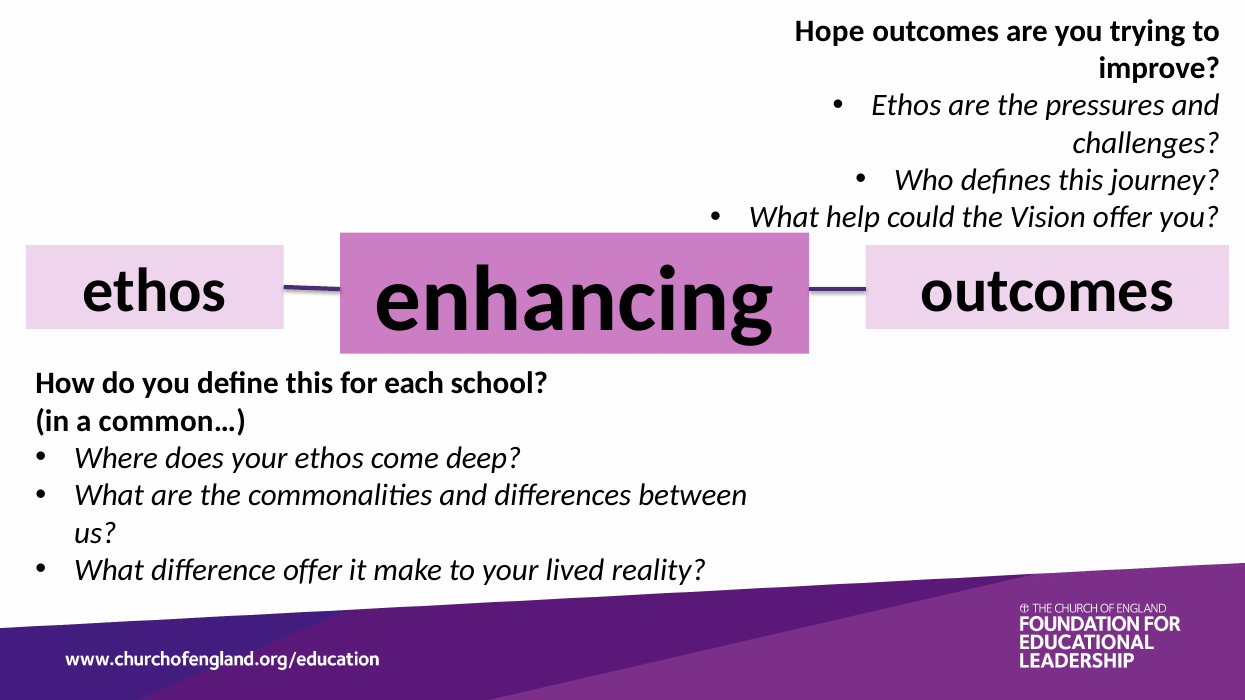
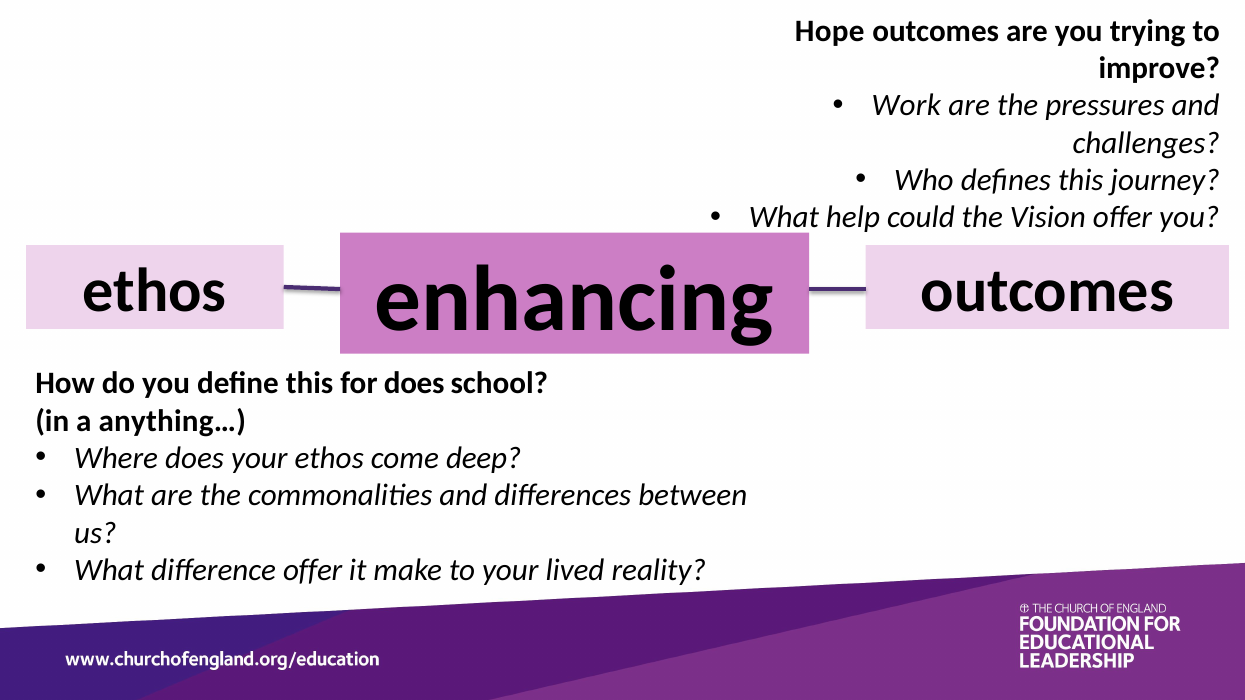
Ethos at (906, 106): Ethos -> Work
for each: each -> does
common…: common… -> anything…
